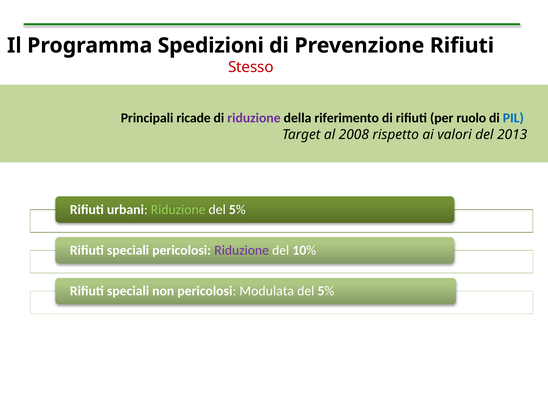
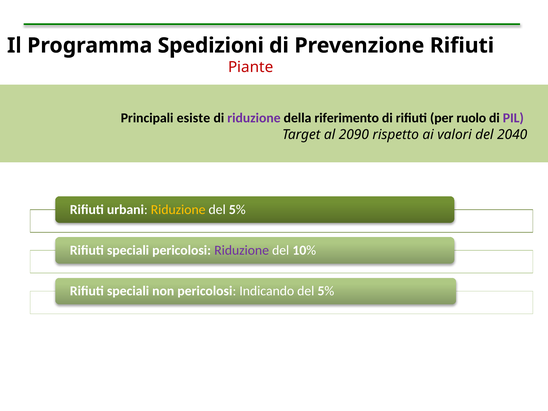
Stesso: Stesso -> Piante
ricade: ricade -> esiste
PIL colour: blue -> purple
2008: 2008 -> 2090
2013: 2013 -> 2040
Riduzione at (178, 210) colour: light green -> yellow
Modulata: Modulata -> Indicando
